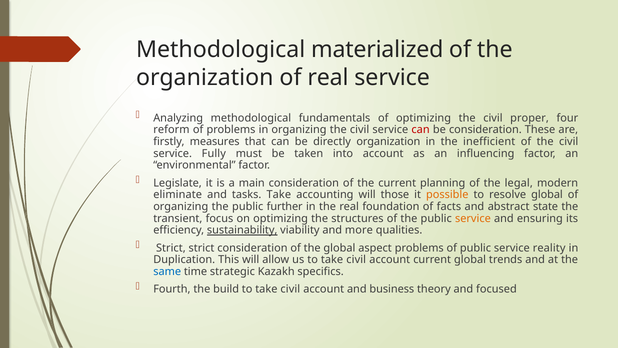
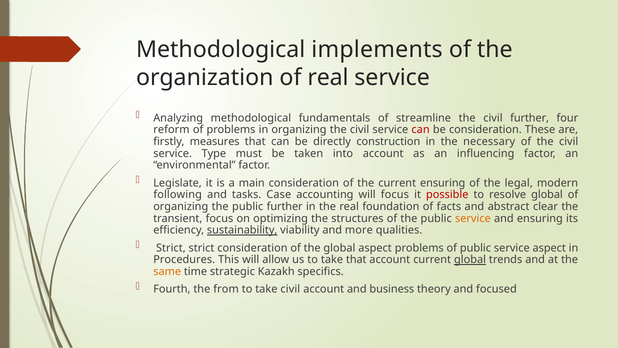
materialized: materialized -> implements
of optimizing: optimizing -> streamline
civil proper: proper -> further
directly organization: organization -> construction
inefficient: inefficient -> necessary
Fully: Fully -> Type
current planning: planning -> ensuring
eliminate: eliminate -> following
tasks Take: Take -> Case
will those: those -> focus
possible colour: orange -> red
state: state -> clear
service reality: reality -> aspect
Duplication: Duplication -> Procedures
us to take civil: civil -> that
global at (470, 259) underline: none -> present
same colour: blue -> orange
build: build -> from
